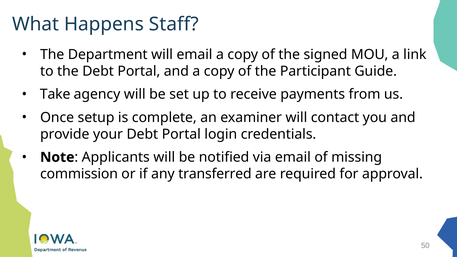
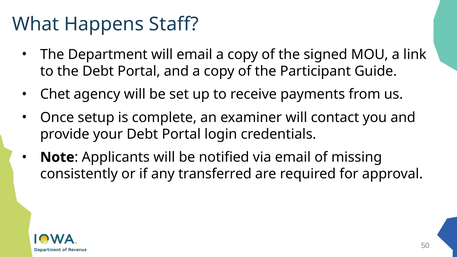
Take: Take -> Chet
commission: commission -> consistently
